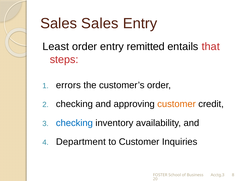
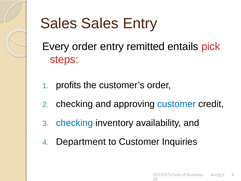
Least: Least -> Every
that: that -> pick
errors: errors -> profits
customer at (177, 104) colour: orange -> blue
